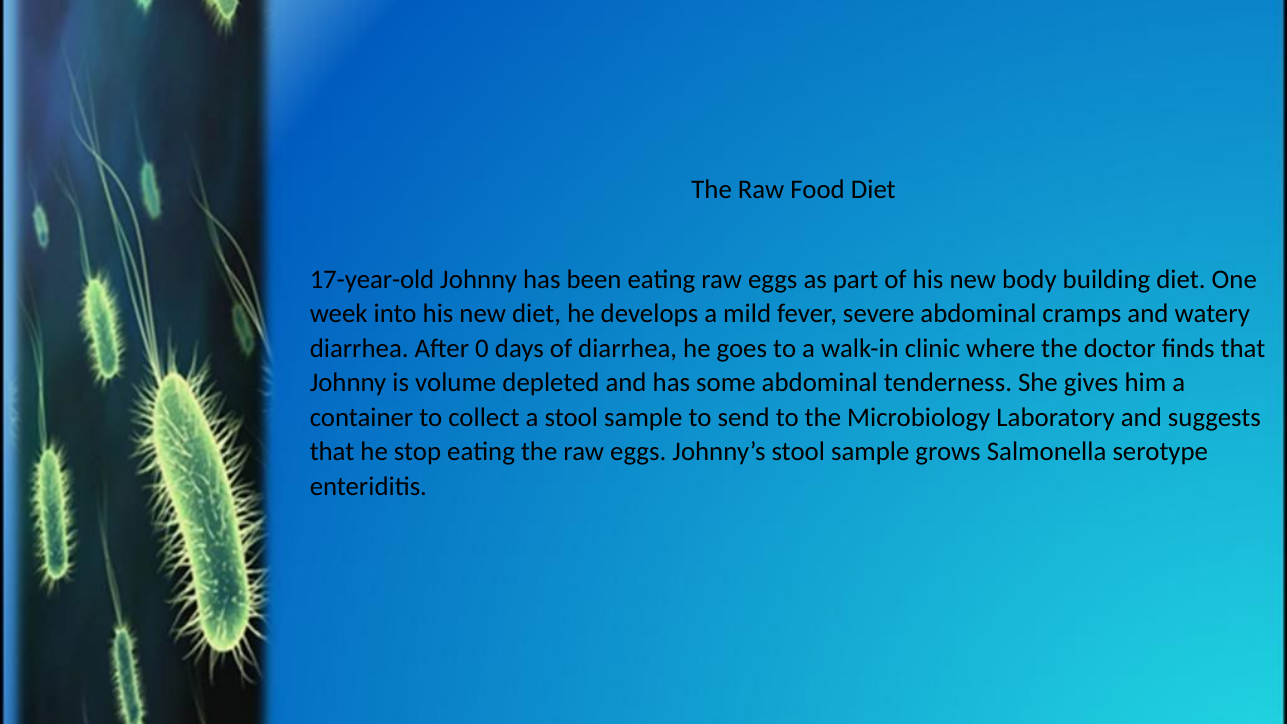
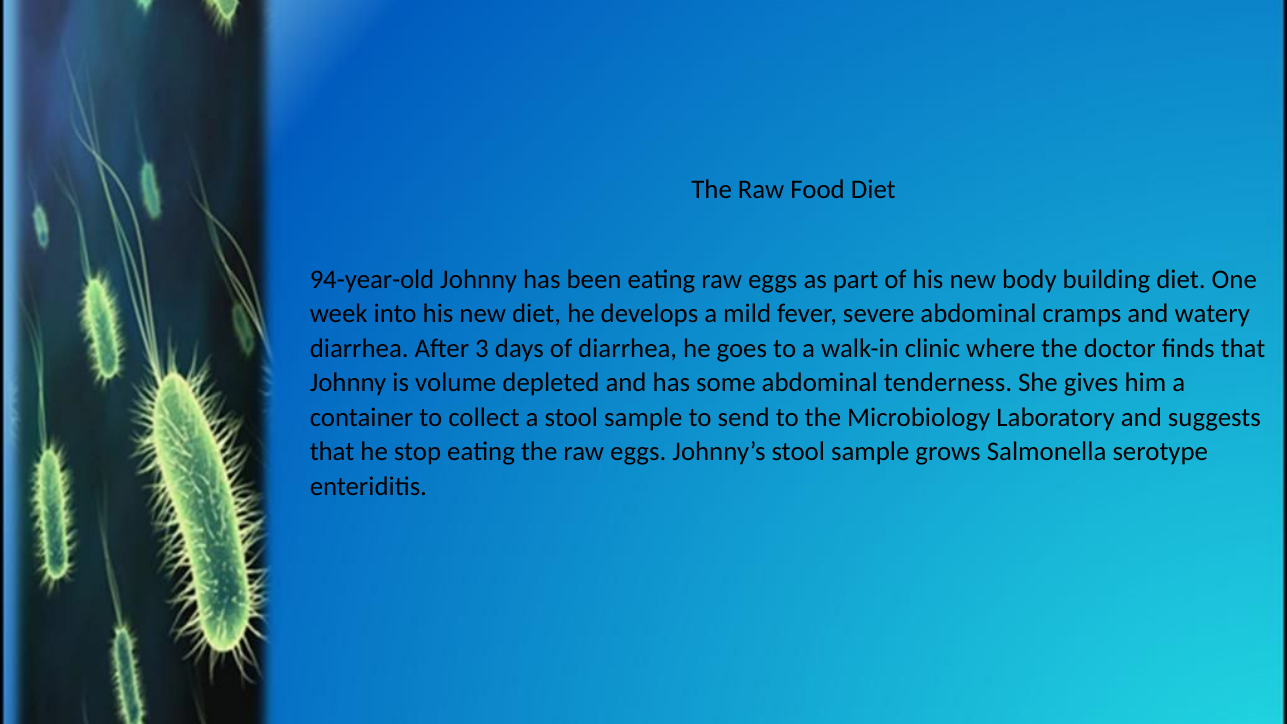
17-year-old: 17-year-old -> 94-year-old
0: 0 -> 3
